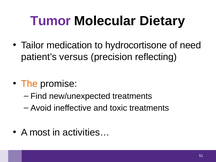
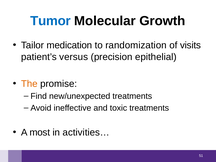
Tumor colour: purple -> blue
Dietary: Dietary -> Growth
hydrocortisone: hydrocortisone -> randomization
need: need -> visits
reflecting: reflecting -> epithelial
